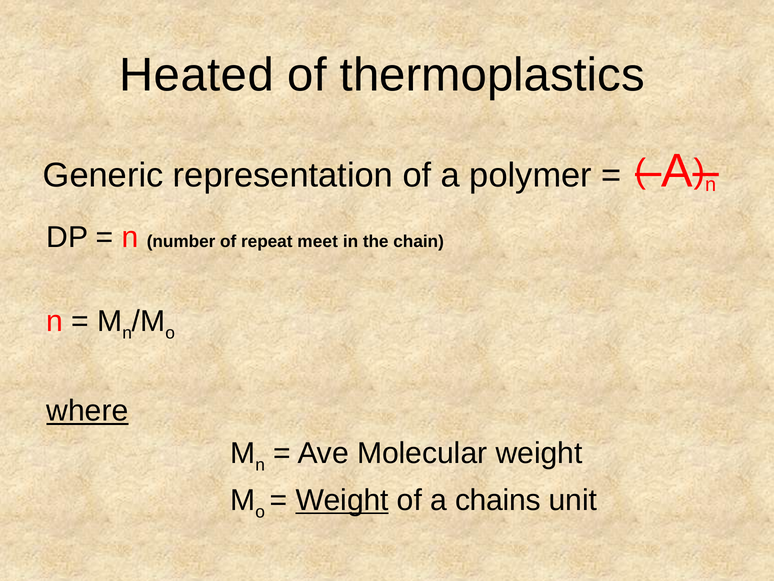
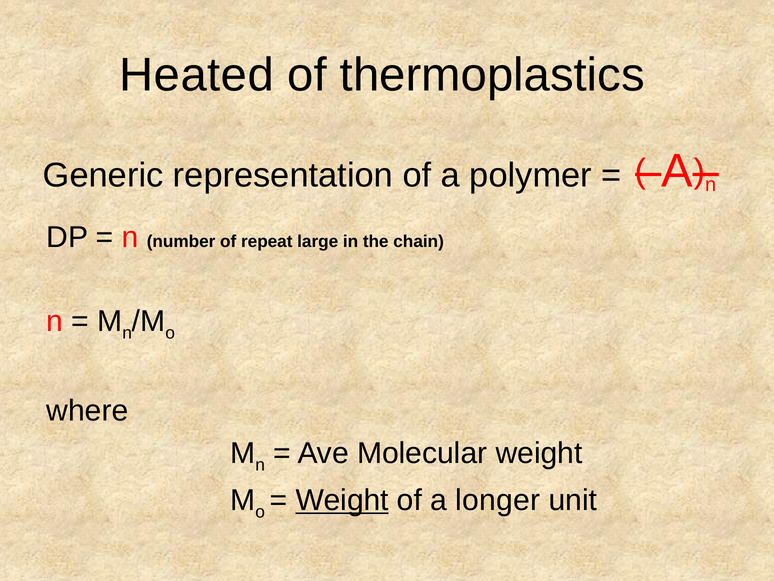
meet: meet -> large
where underline: present -> none
chains: chains -> longer
